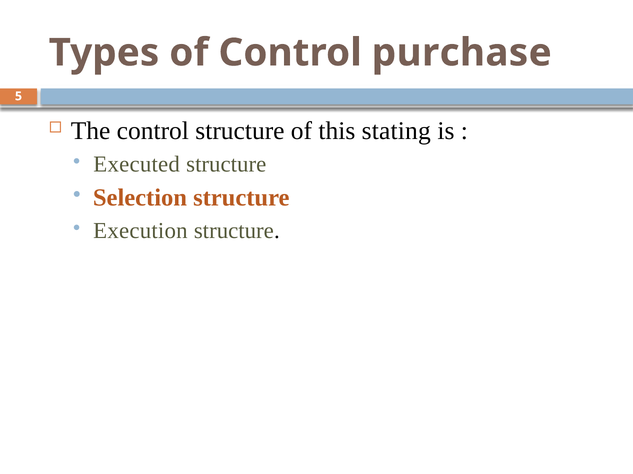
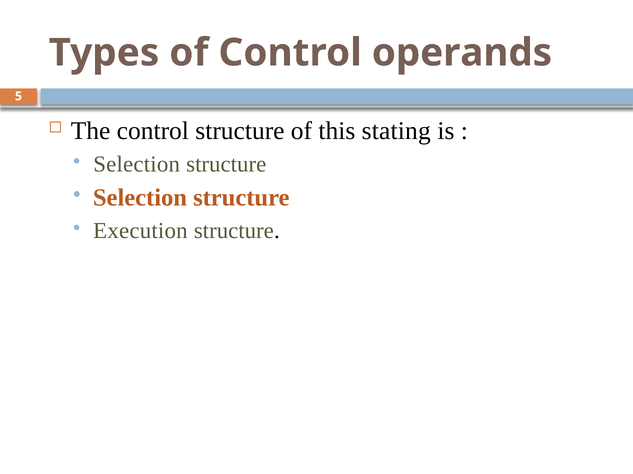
purchase: purchase -> operands
Executed at (137, 165): Executed -> Selection
